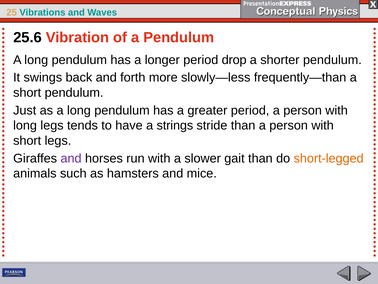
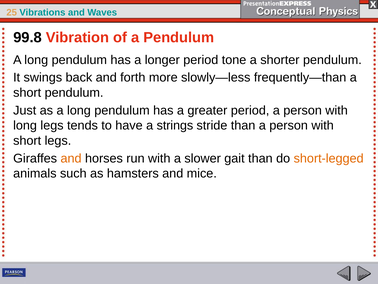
25.6: 25.6 -> 99.8
drop: drop -> tone
and at (71, 158) colour: purple -> orange
